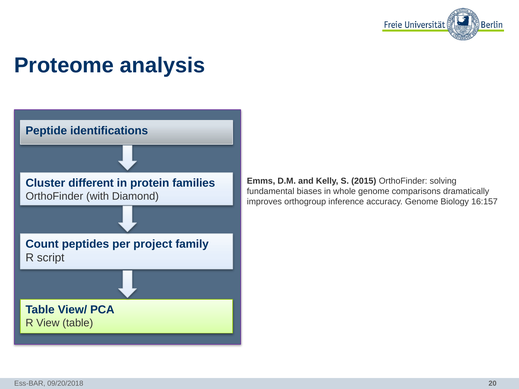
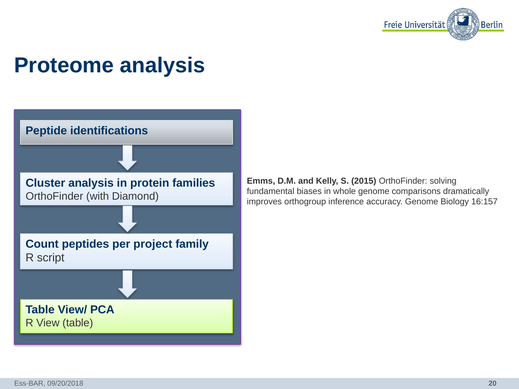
Cluster different: different -> analysis
